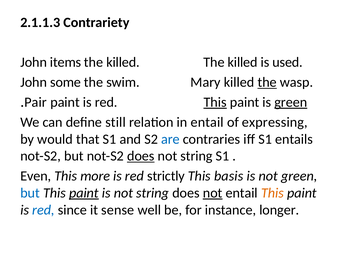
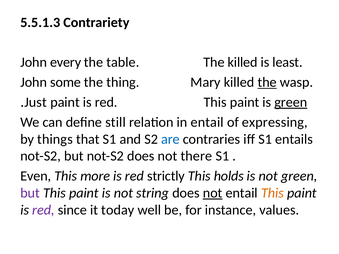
2.1.1.3: 2.1.1.3 -> 5.5.1.3
items: items -> every
killed at (123, 62): killed -> table
used: used -> least
swim: swim -> thing
Pair: Pair -> Just
This at (215, 102) underline: present -> none
would: would -> things
does at (141, 156) underline: present -> none
string at (196, 156): string -> there
basis: basis -> holds
but at (30, 193) colour: blue -> purple
paint at (84, 193) underline: present -> none
red at (43, 210) colour: blue -> purple
sense: sense -> today
longer: longer -> values
